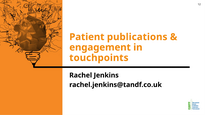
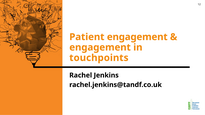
Patient publications: publications -> engagement
